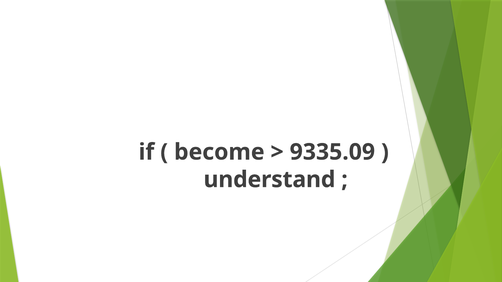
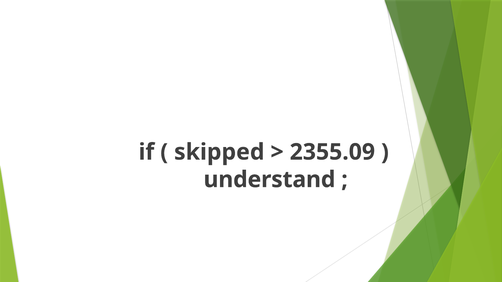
become: become -> skipped
9335.09: 9335.09 -> 2355.09
